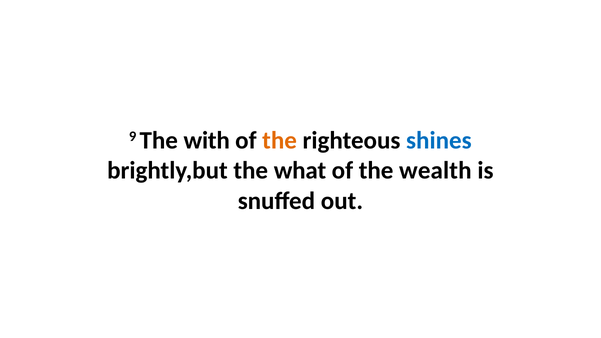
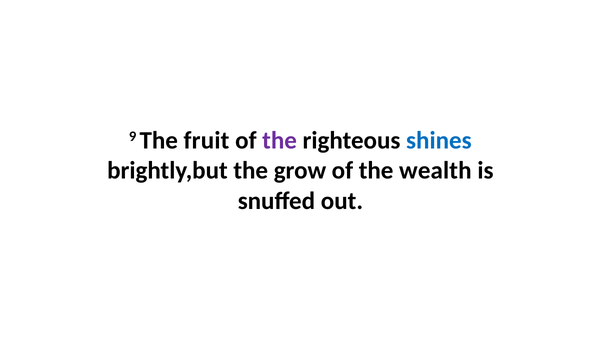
with: with -> fruit
the at (280, 141) colour: orange -> purple
what: what -> grow
